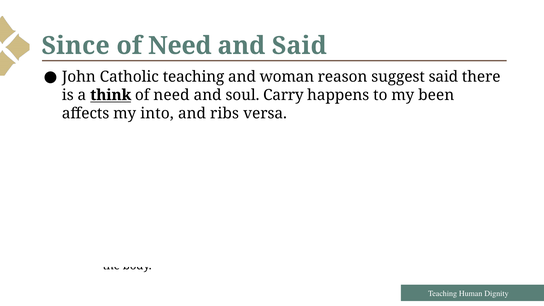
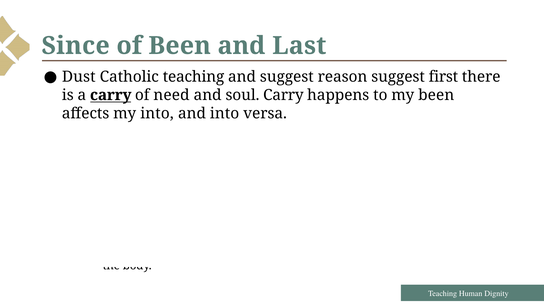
Need at (180, 46): Need -> Been
and Said: Said -> Last
John at (79, 77): John -> Dust
and woman: woman -> suggest
suggest said: said -> first
a think: think -> carry
and ribs: ribs -> into
